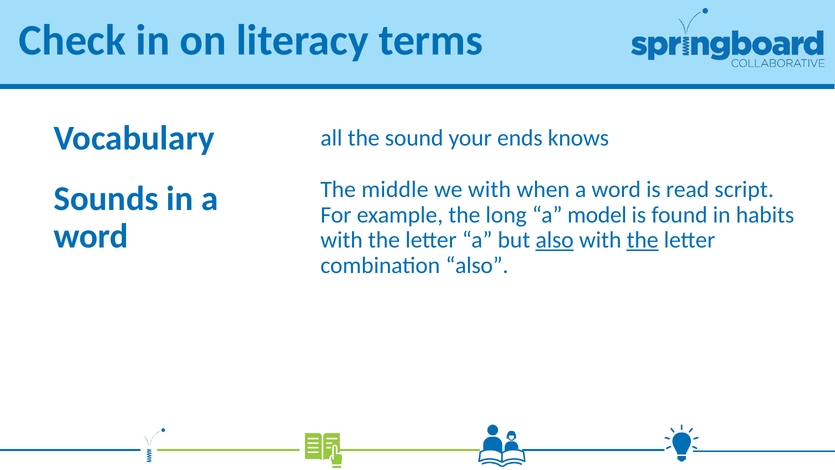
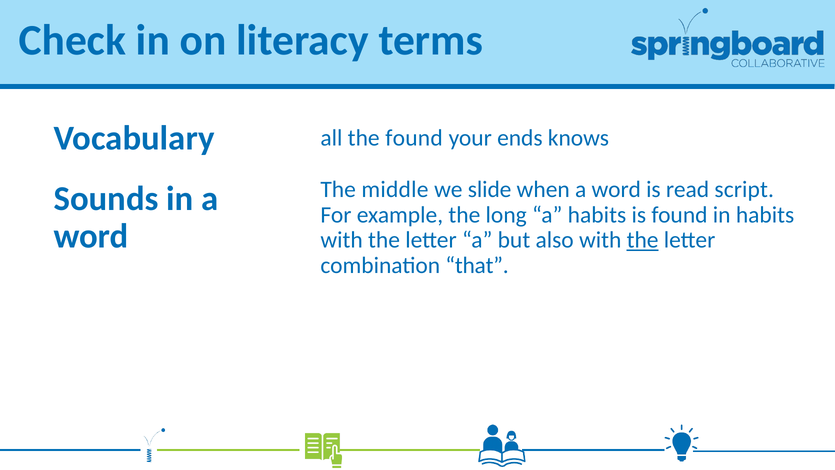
the sound: sound -> found
we with: with -> slide
a model: model -> habits
also at (555, 240) underline: present -> none
combination also: also -> that
